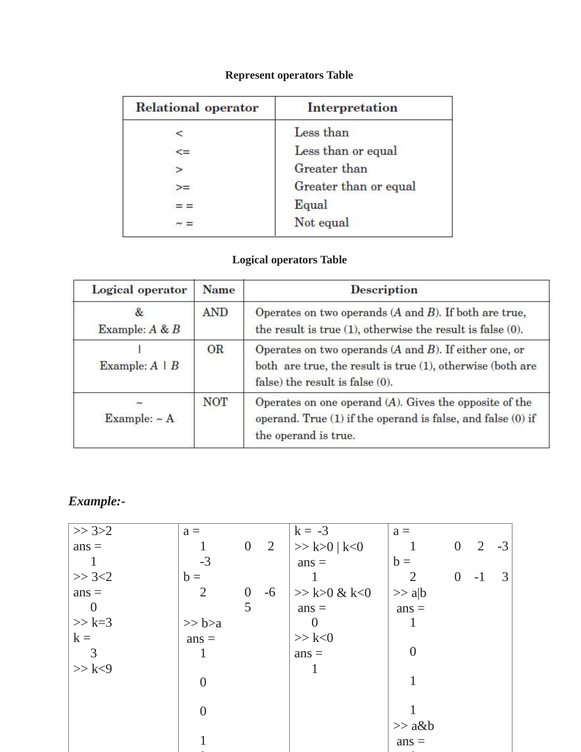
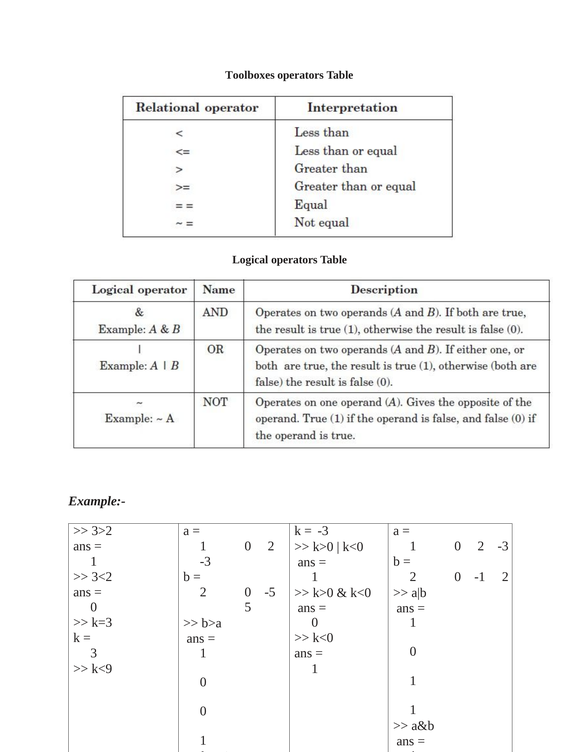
Represent: Represent -> Toolboxes
-1 3: 3 -> 2
-6: -6 -> -5
